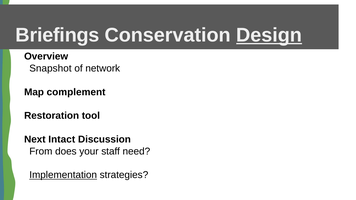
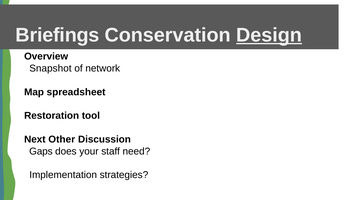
complement: complement -> spreadsheet
Intact: Intact -> Other
From: From -> Gaps
Implementation underline: present -> none
